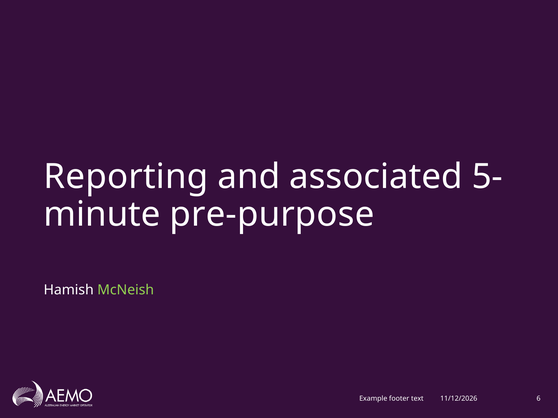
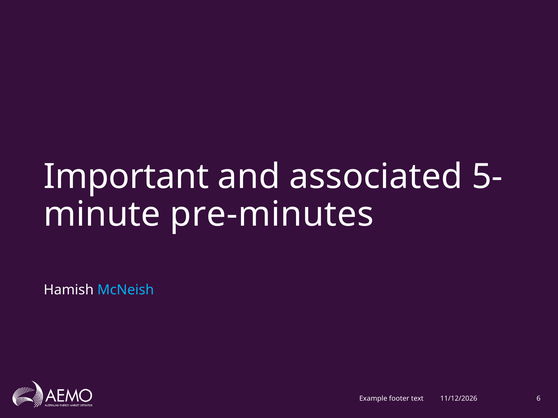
Reporting: Reporting -> Important
pre-purpose: pre-purpose -> pre-minutes
McNeish colour: light green -> light blue
